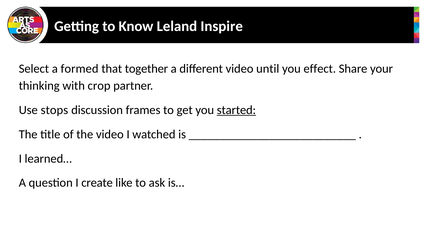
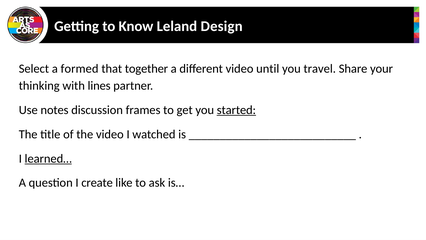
Inspire: Inspire -> Design
effect: effect -> travel
crop: crop -> lines
stops: stops -> notes
learned… underline: none -> present
